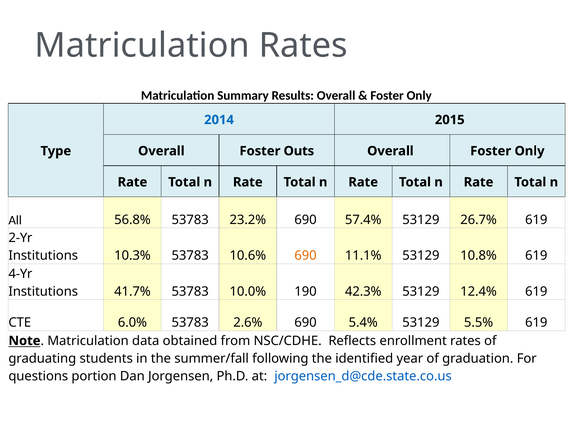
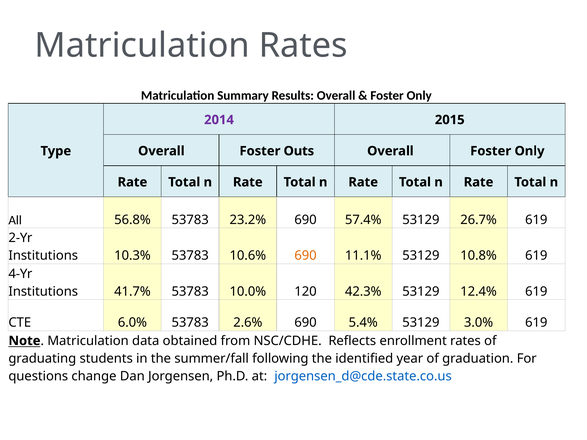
2014 colour: blue -> purple
190: 190 -> 120
5.5%: 5.5% -> 3.0%
portion: portion -> change
